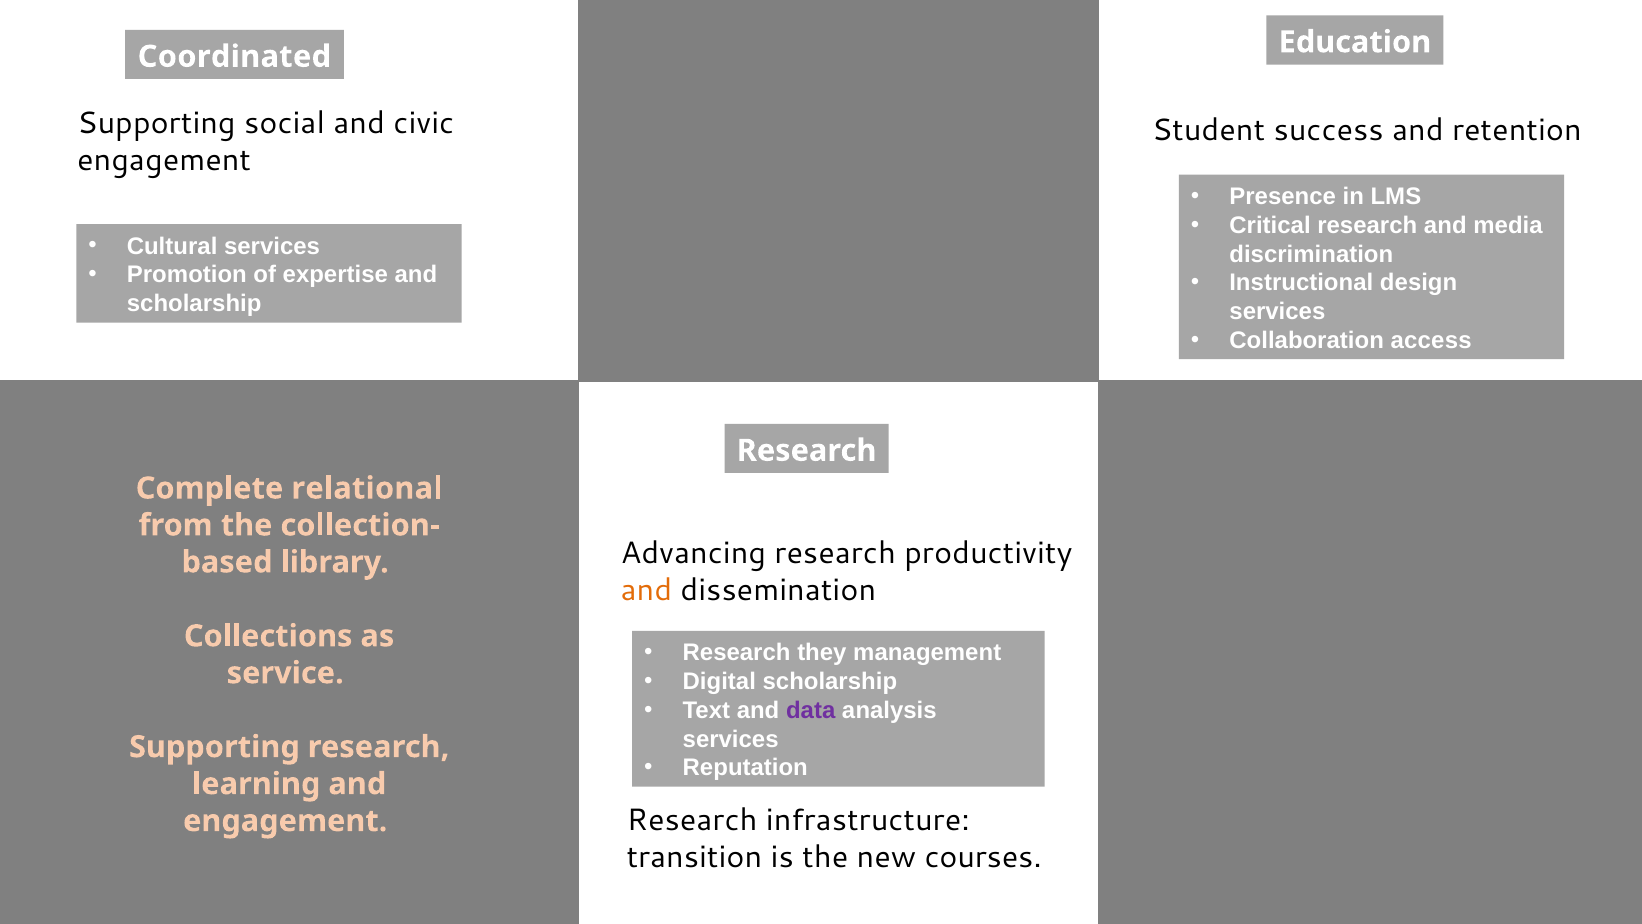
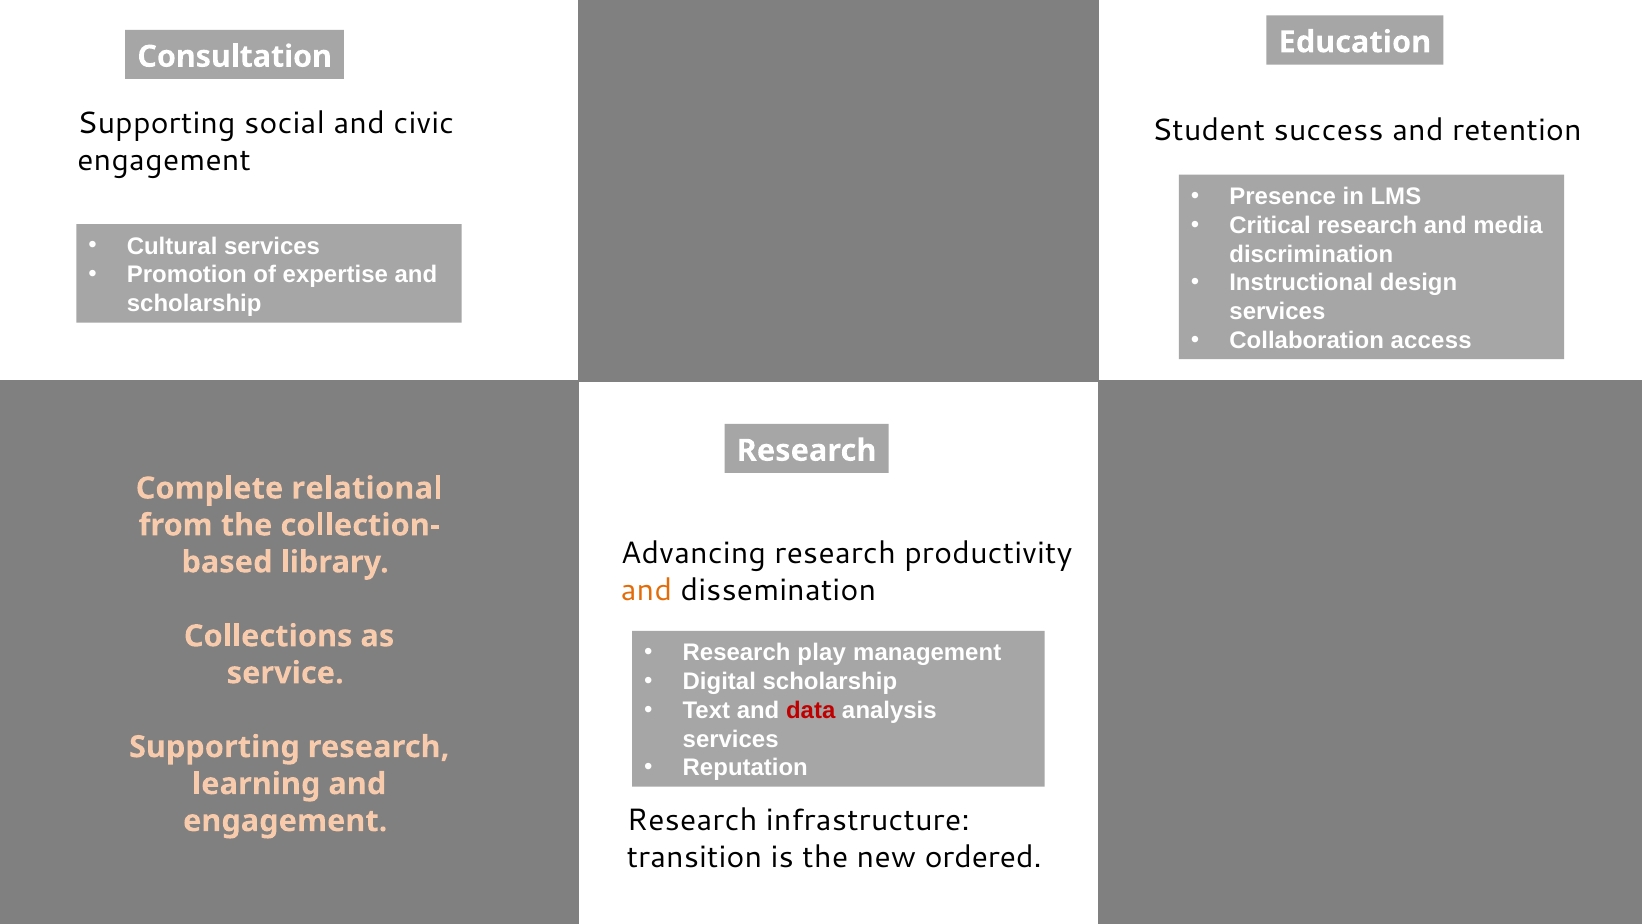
Coordinated: Coordinated -> Consultation
they: they -> play
data colour: purple -> red
courses: courses -> ordered
